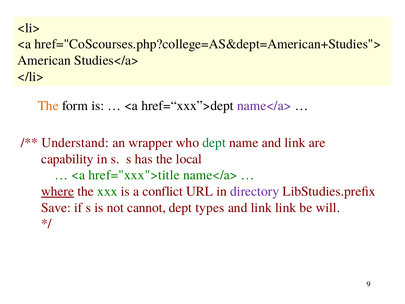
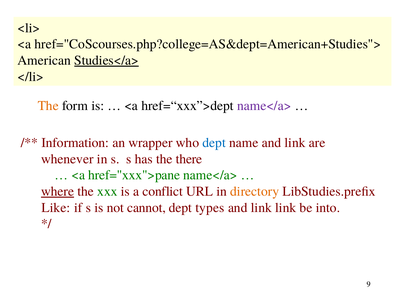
Studies</a> underline: none -> present
Understand: Understand -> Information
dept at (214, 143) colour: green -> blue
capability: capability -> whenever
local: local -> there
href="xxx">title: href="xxx">title -> href="xxx">pane
directory colour: purple -> orange
Save: Save -> Like
will: will -> into
